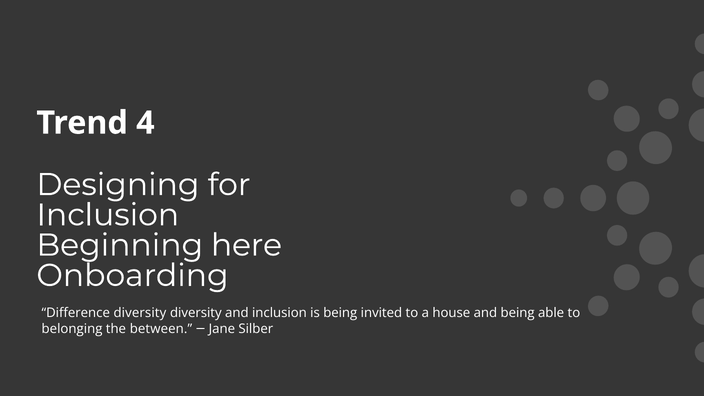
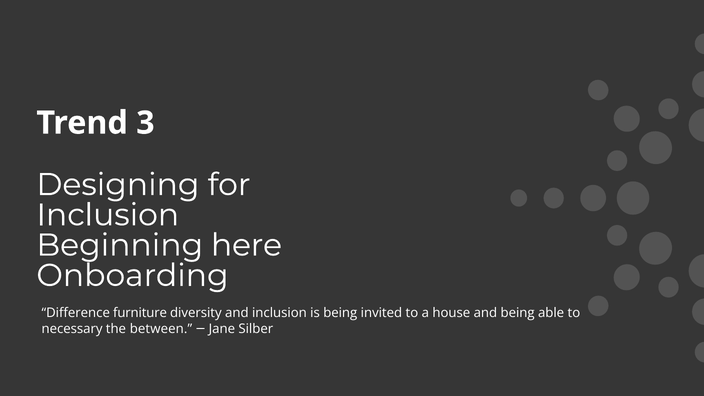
4: 4 -> 3
Difference diversity: diversity -> furniture
belonging: belonging -> necessary
